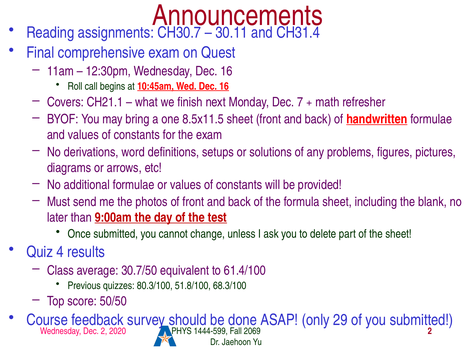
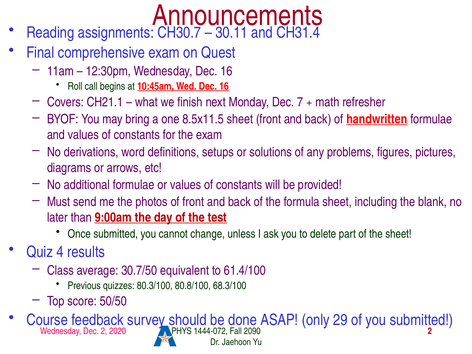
51.8/100: 51.8/100 -> 80.8/100
1444-599: 1444-599 -> 1444-072
2069: 2069 -> 2090
